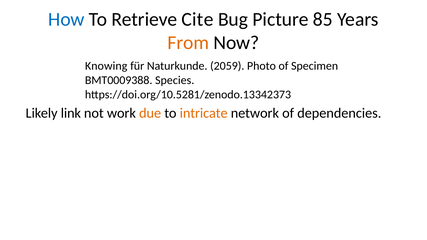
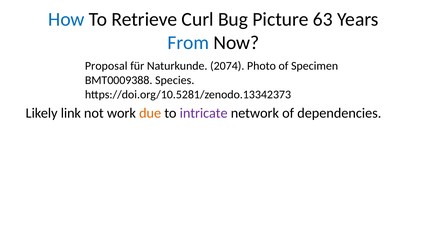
Cite: Cite -> Curl
85: 85 -> 63
From colour: orange -> blue
Knowing: Knowing -> Proposal
2059: 2059 -> 2074
intricate colour: orange -> purple
